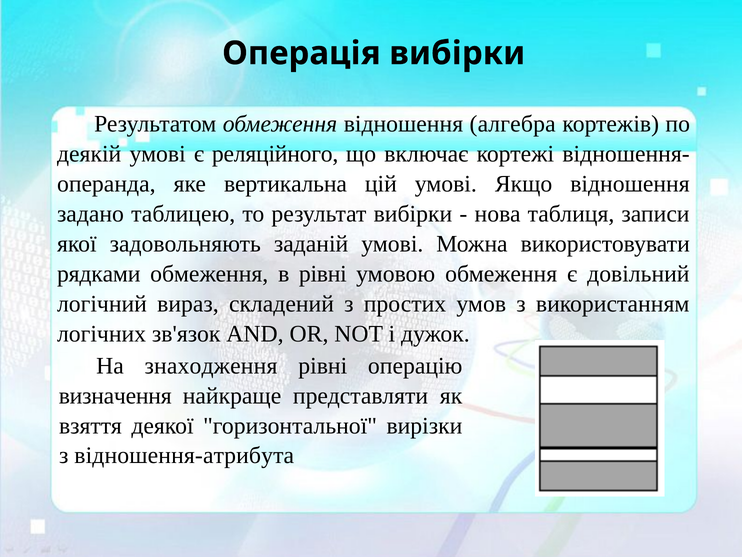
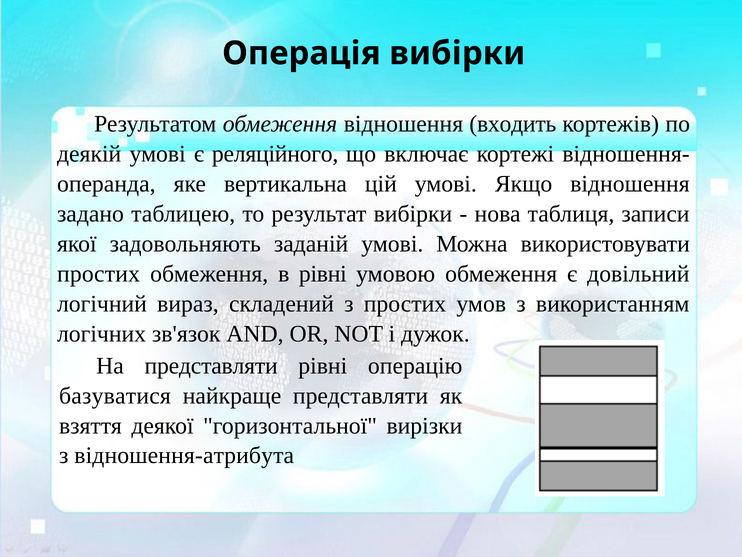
алгебра: алгебра -> входить
рядками at (99, 274): рядками -> простих
На знаходження: знаходження -> представляти
визначення: визначення -> базуватися
